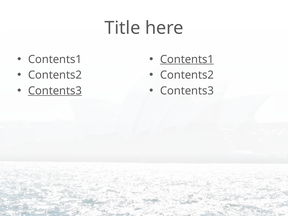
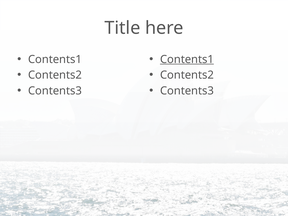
Contents3 at (55, 91) underline: present -> none
